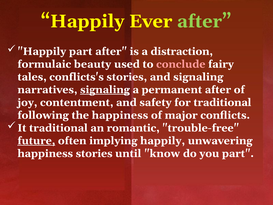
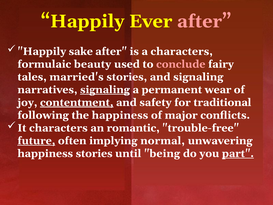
after at (204, 21) colour: light green -> pink
Happily part: part -> sake
a distraction: distraction -> characters
conflicts's: conflicts's -> married's
permanent after: after -> wear
contentment underline: none -> present
It traditional: traditional -> characters
implying happily: happily -> normal
know: know -> being
part at (238, 153) underline: none -> present
